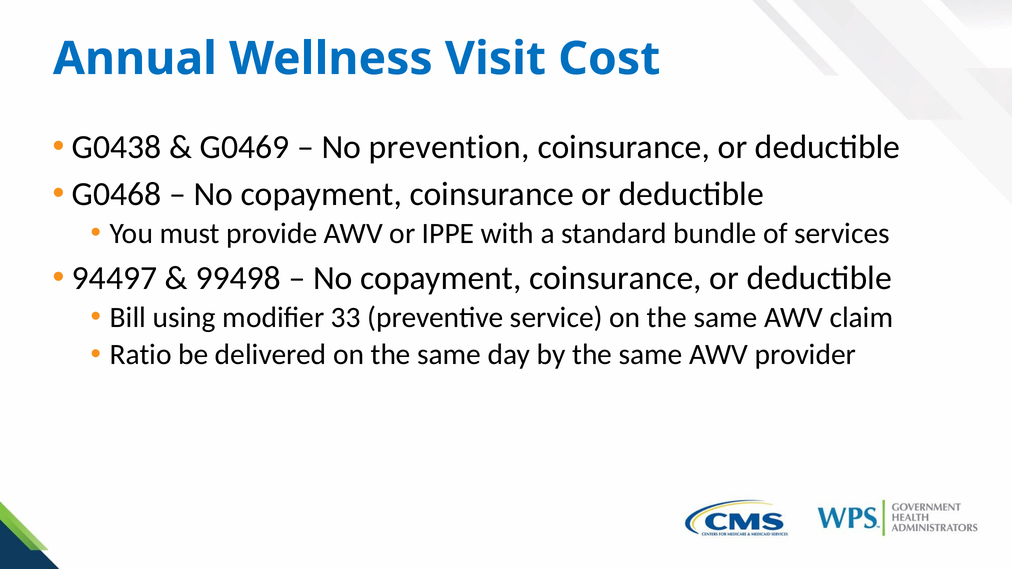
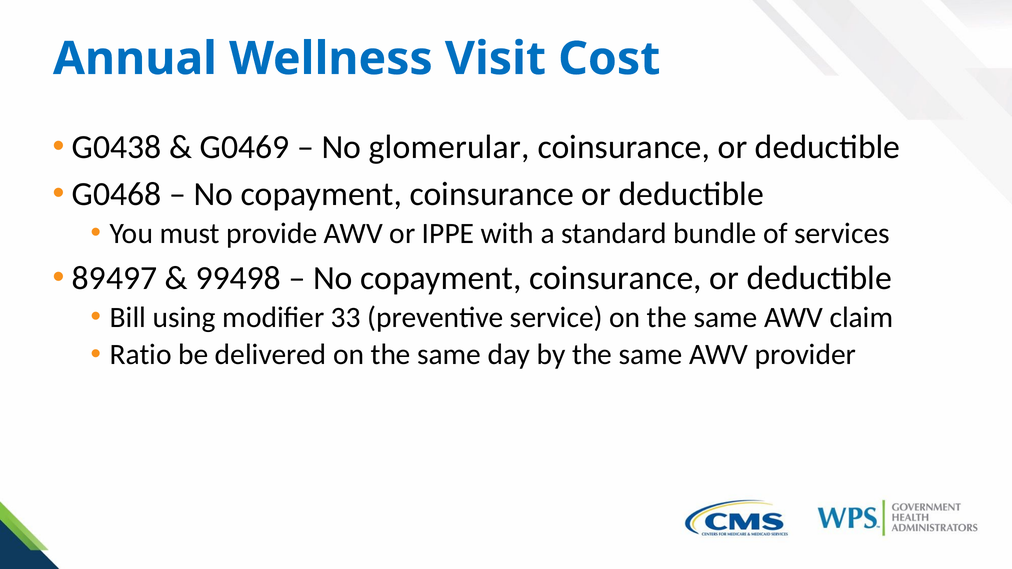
prevention: prevention -> glomerular
94497: 94497 -> 89497
